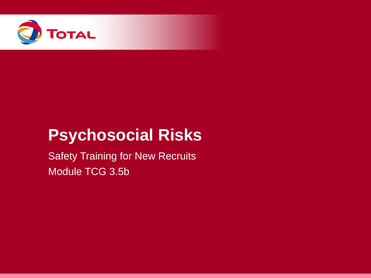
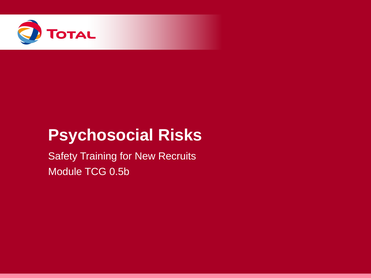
3.5b: 3.5b -> 0.5b
